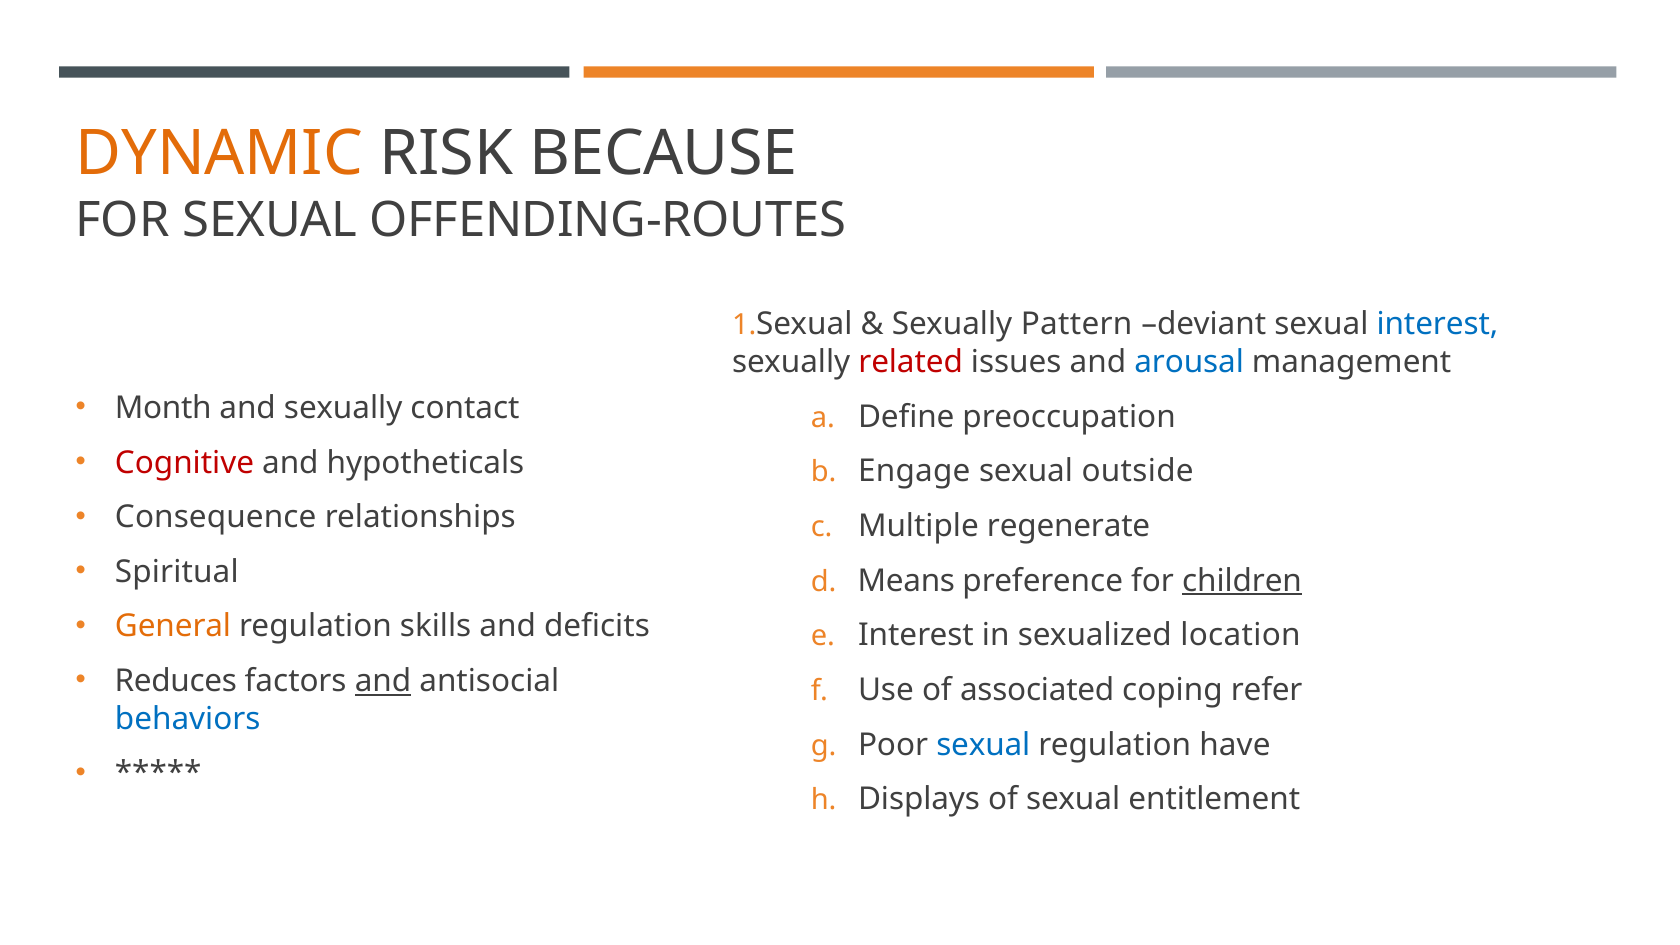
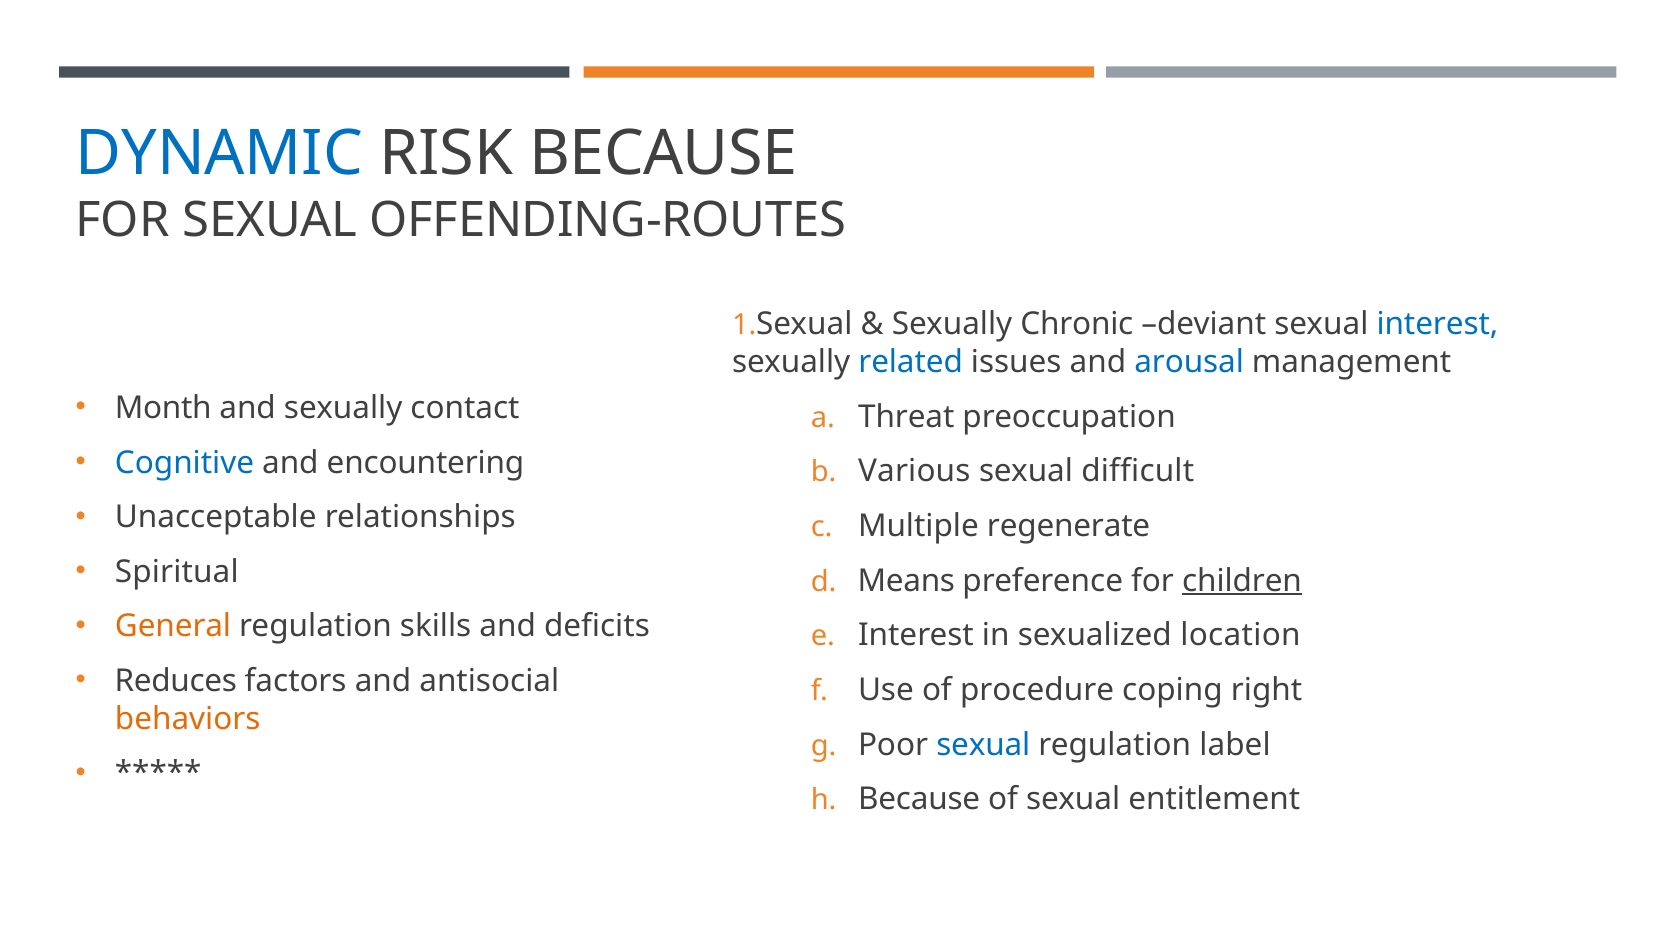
DYNAMIC colour: orange -> blue
Pattern: Pattern -> Chronic
related colour: red -> blue
Define: Define -> Threat
Cognitive colour: red -> blue
hypotheticals: hypotheticals -> encountering
Engage: Engage -> Various
outside: outside -> difficult
Consequence: Consequence -> Unacceptable
and at (383, 681) underline: present -> none
associated: associated -> procedure
refer: refer -> right
behaviors colour: blue -> orange
have: have -> label
Displays at (919, 799): Displays -> Because
